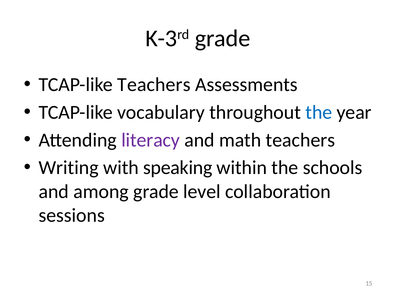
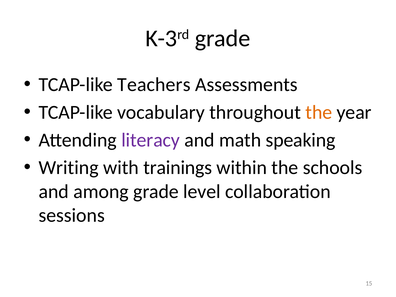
the at (319, 112) colour: blue -> orange
math teachers: teachers -> speaking
speaking: speaking -> trainings
